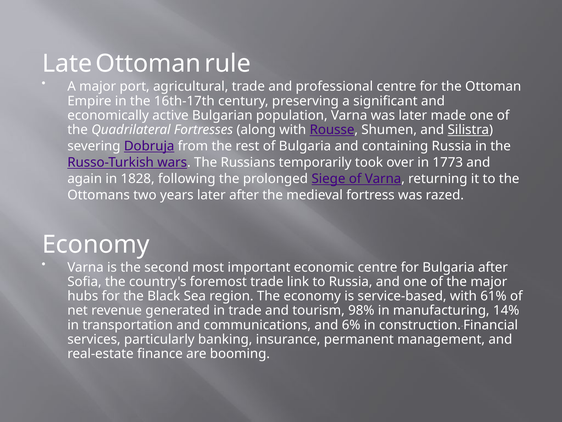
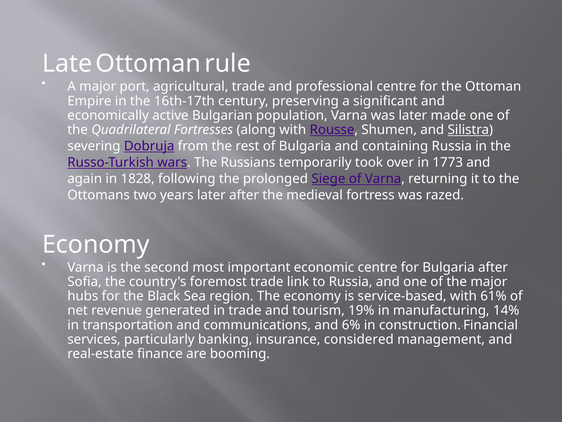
98%: 98% -> 19%
permanent: permanent -> considered
